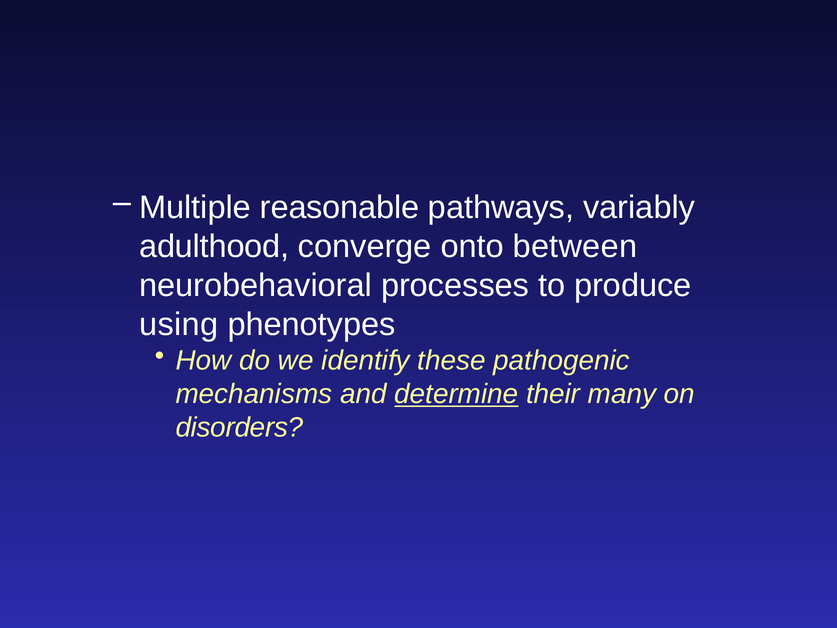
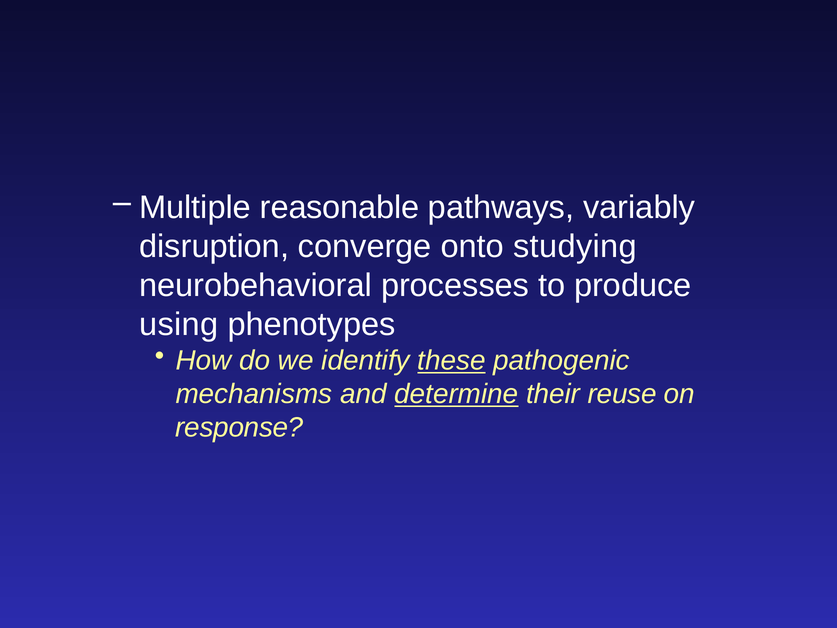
adulthood: adulthood -> disruption
between: between -> studying
these underline: none -> present
many: many -> reuse
disorders: disorders -> response
